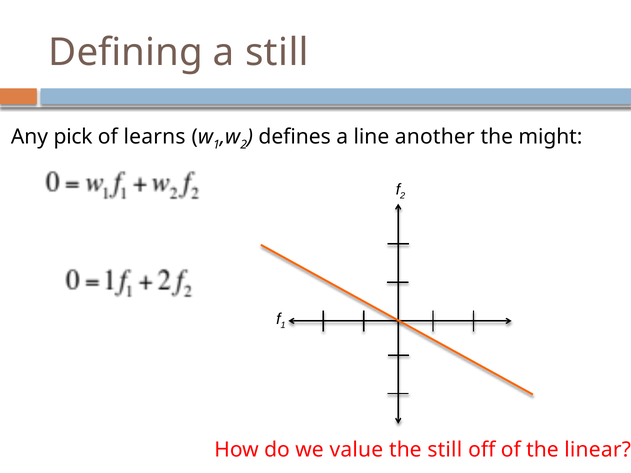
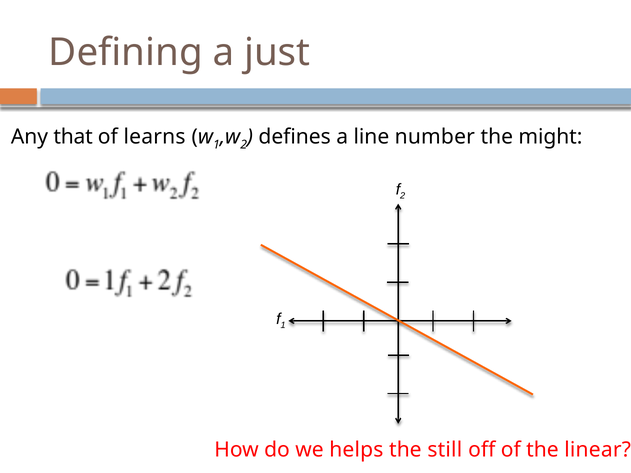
a still: still -> just
pick: pick -> that
another: another -> number
value: value -> helps
